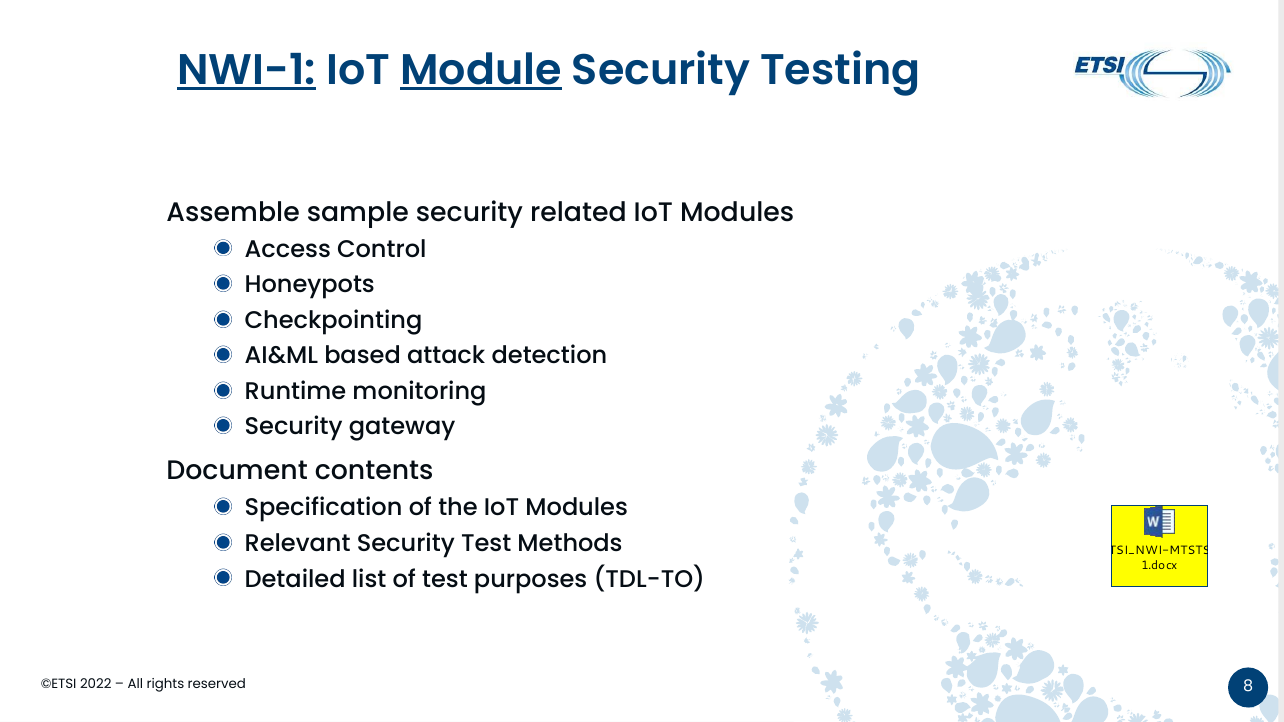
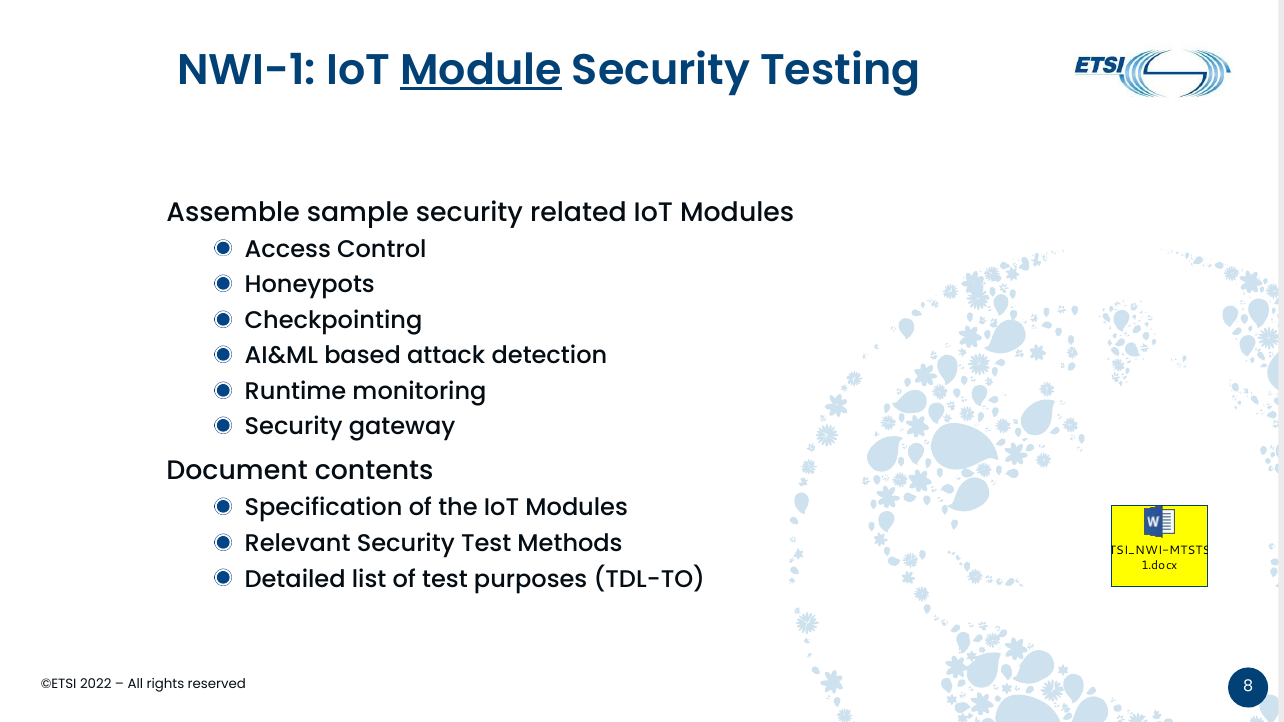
NWI-1 underline: present -> none
